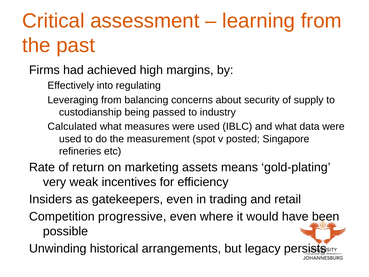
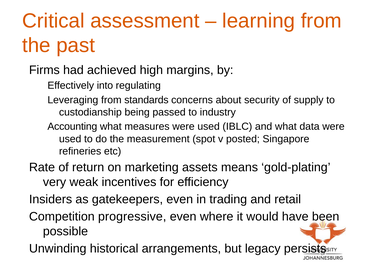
balancing: balancing -> standards
Calculated: Calculated -> Accounting
